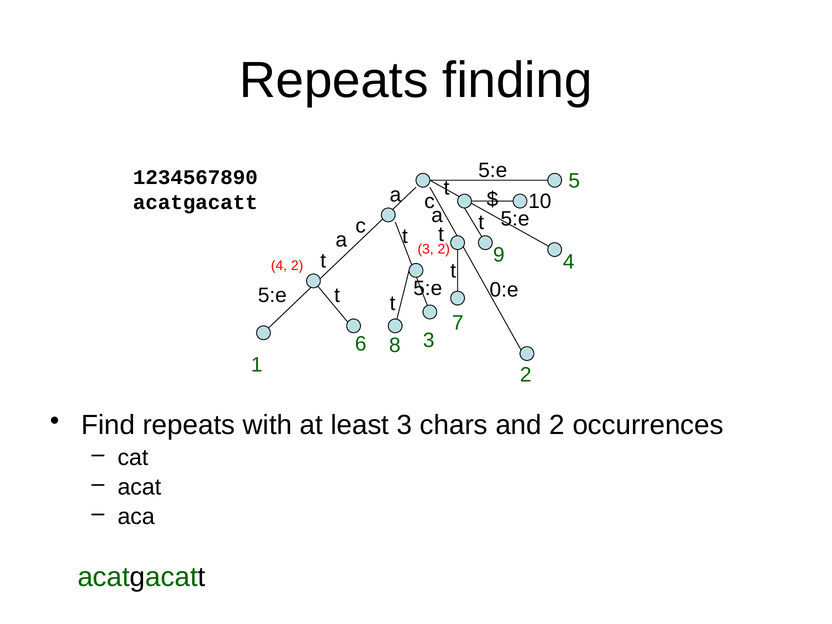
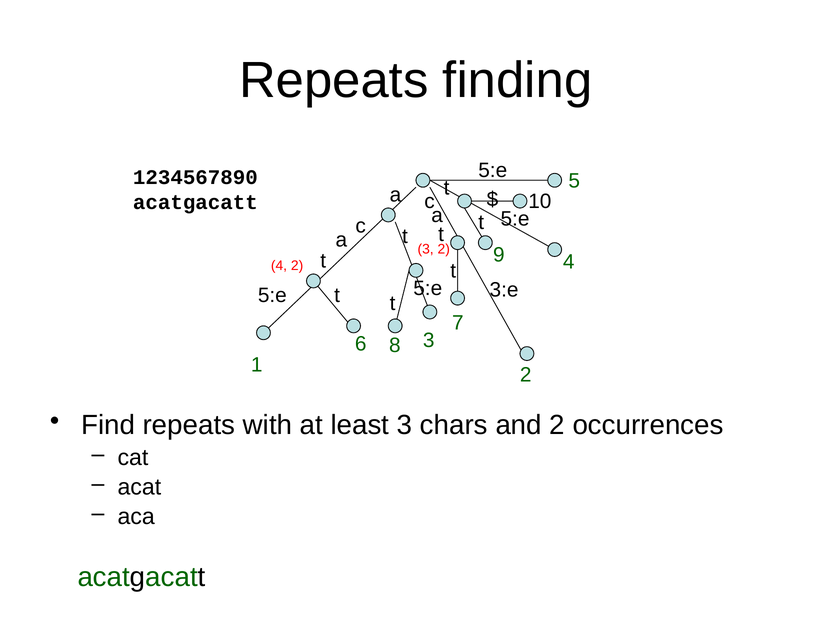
0:e: 0:e -> 3:e
